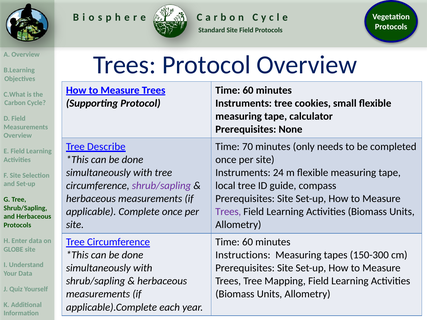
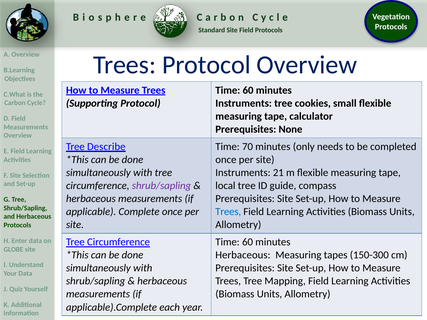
24: 24 -> 21
Trees at (228, 212) colour: purple -> blue
Instructions at (243, 255): Instructions -> Herbaceous
